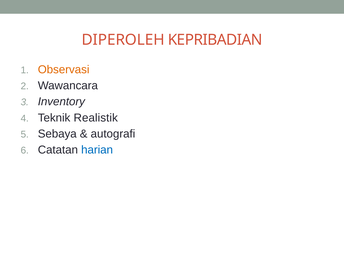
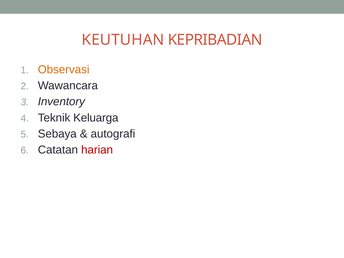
DIPEROLEH: DIPEROLEH -> KEUTUHAN
Realistik: Realistik -> Keluarga
harian colour: blue -> red
